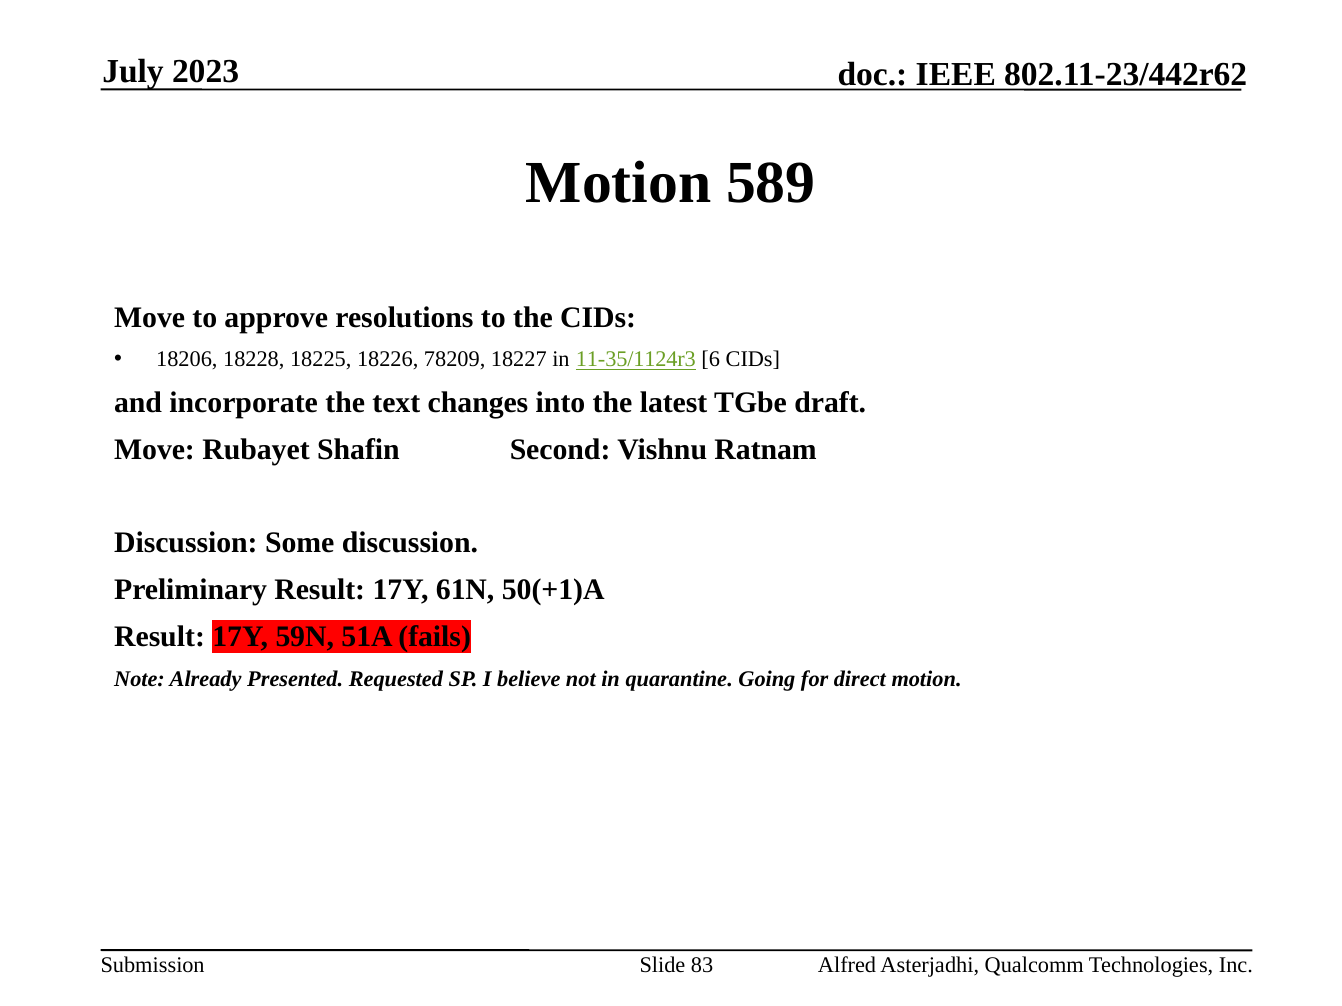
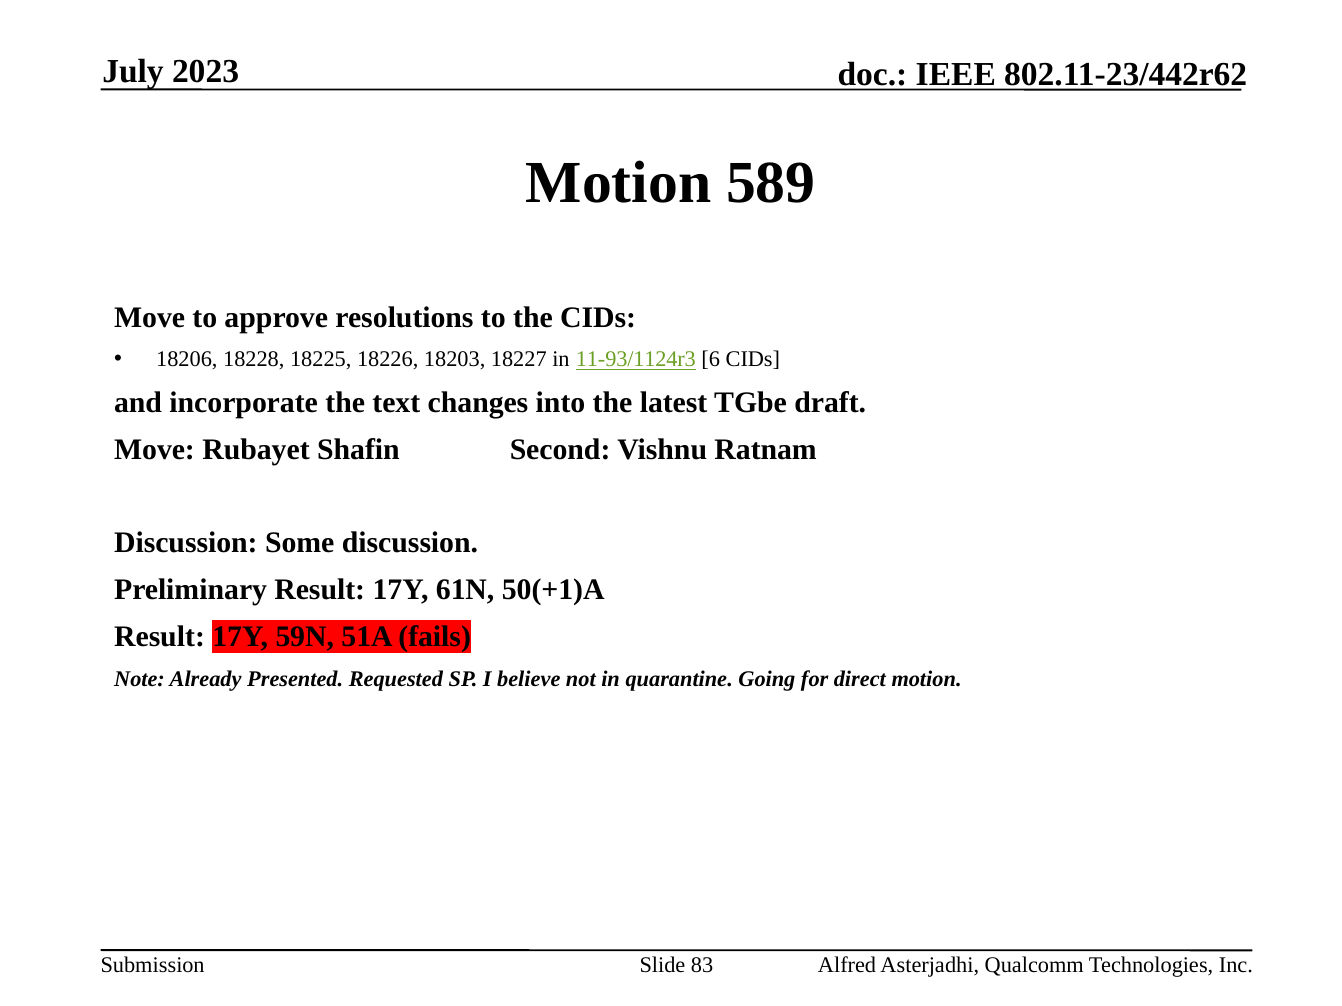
78209: 78209 -> 18203
11-35/1124r3: 11-35/1124r3 -> 11-93/1124r3
